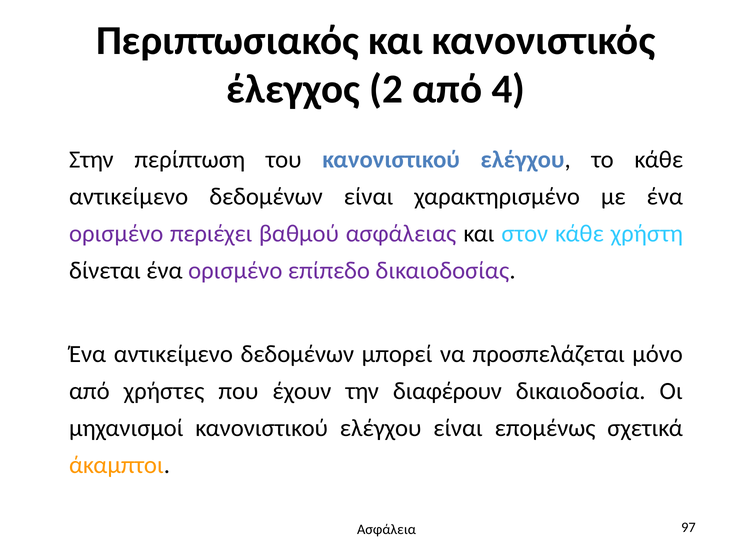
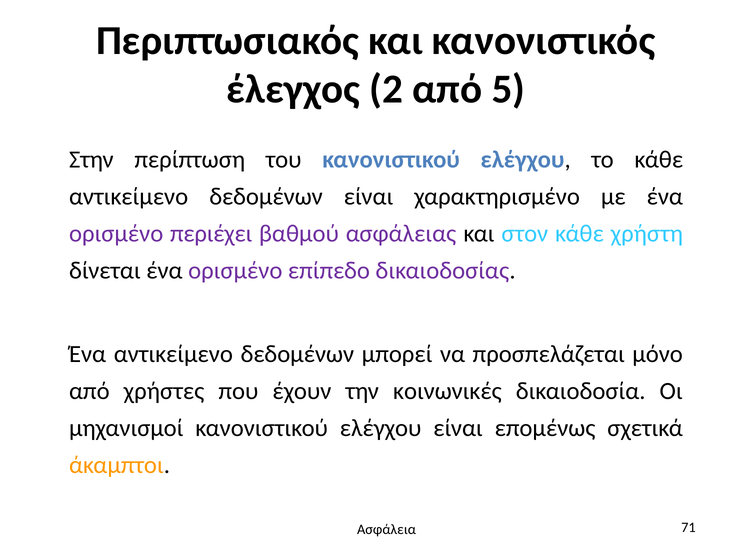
4: 4 -> 5
διαφέρουν: διαφέρουν -> κοινωνικές
97: 97 -> 71
